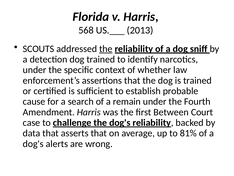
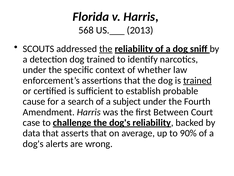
trained at (197, 80) underline: none -> present
remain: remain -> subject
81%: 81% -> 90%
